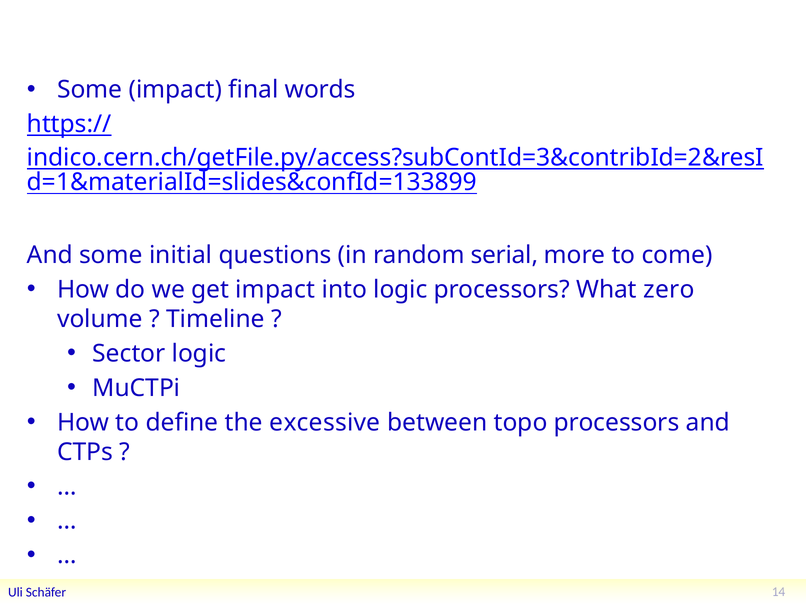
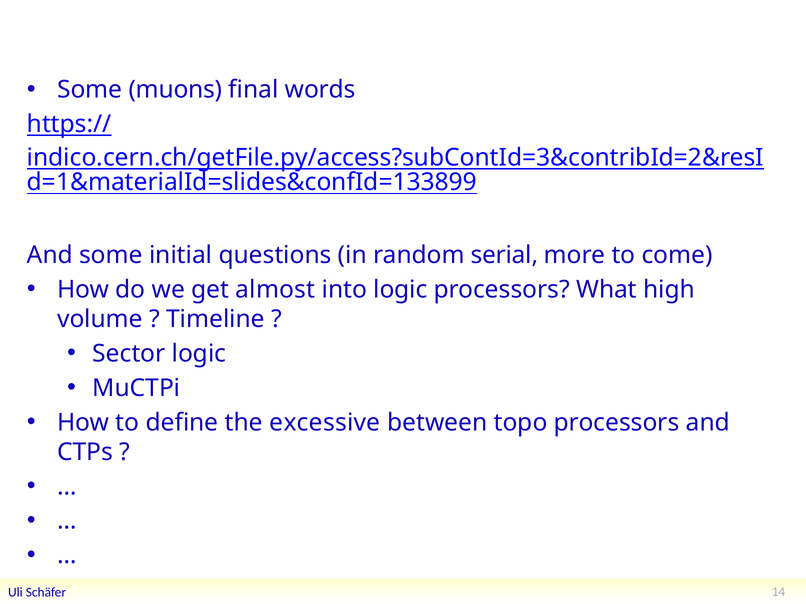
Some impact: impact -> muons
get impact: impact -> almost
zero: zero -> high
